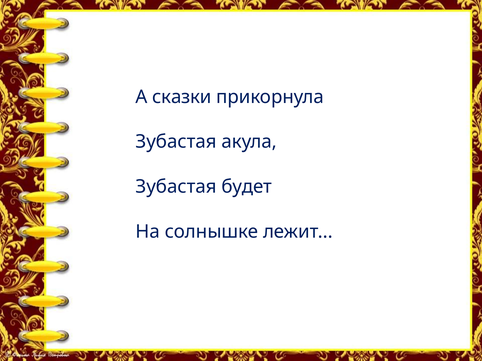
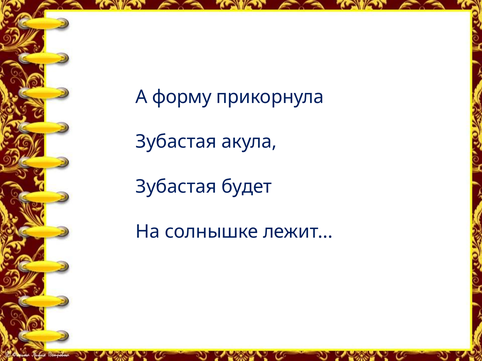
сказки: сказки -> форму
